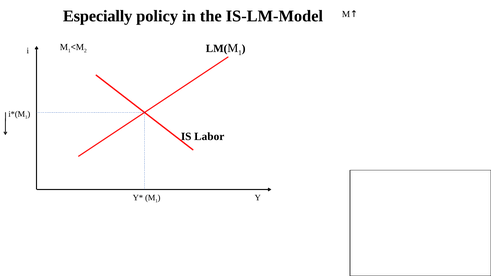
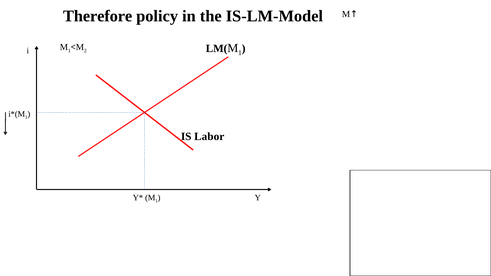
Especially: Especially -> Therefore
